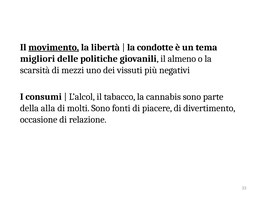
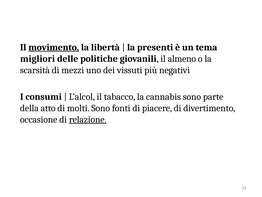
condotte: condotte -> presenti
alla: alla -> atto
relazione underline: none -> present
